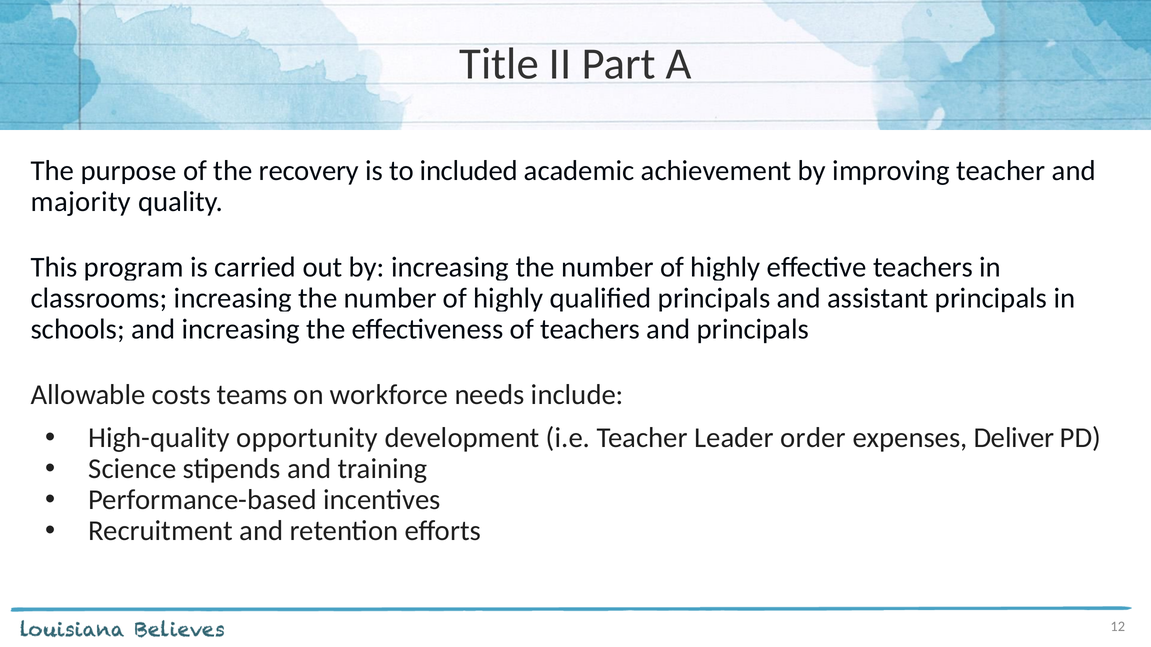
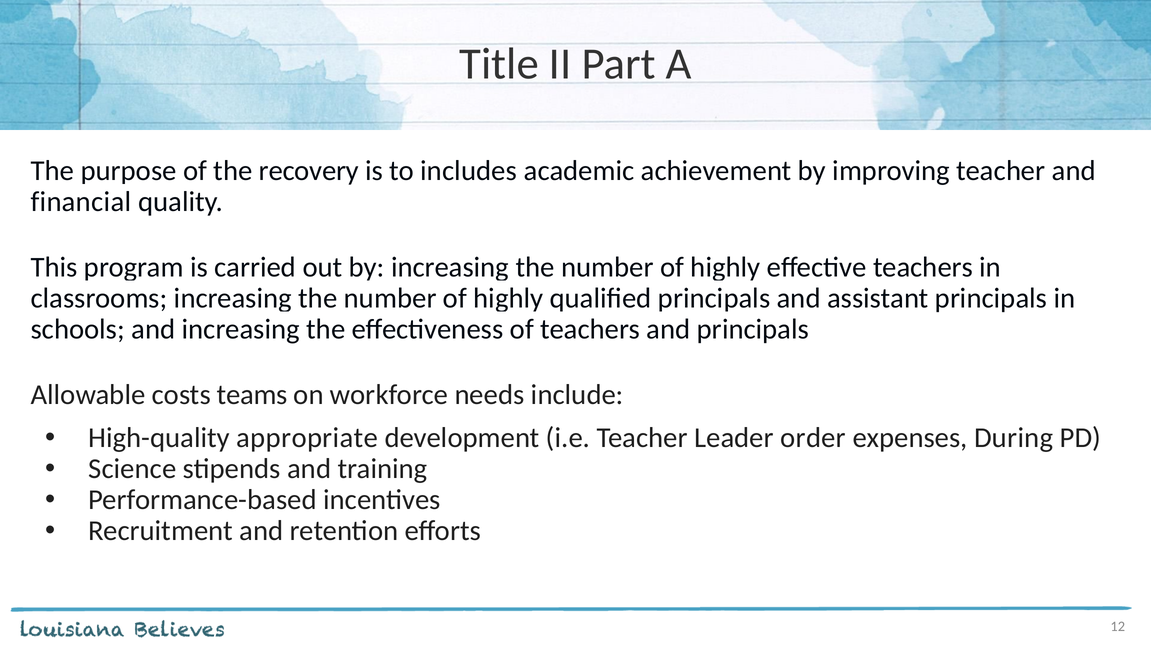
included: included -> includes
majority: majority -> financial
opportunity: opportunity -> appropriate
Deliver: Deliver -> During
